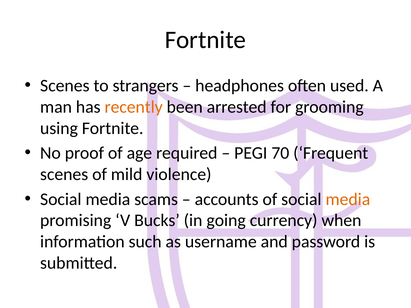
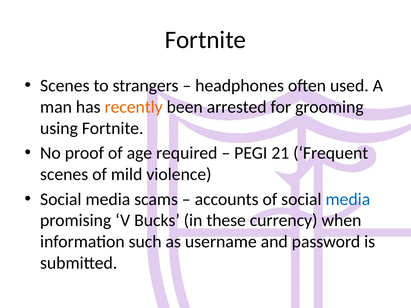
70: 70 -> 21
media at (348, 199) colour: orange -> blue
going: going -> these
